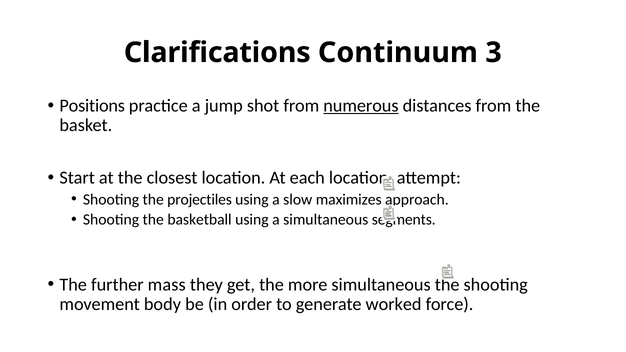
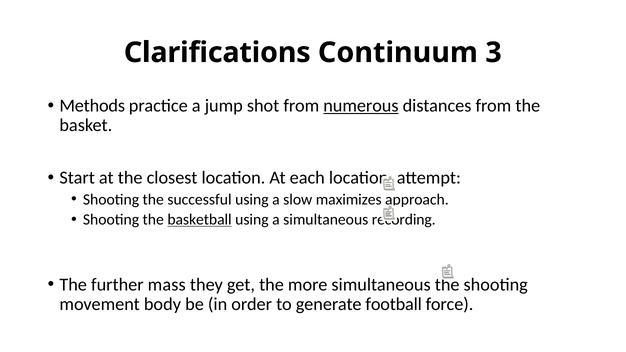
Positions: Positions -> Methods
projectiles: projectiles -> successful
basketball underline: none -> present
segments: segments -> recording
worked: worked -> football
